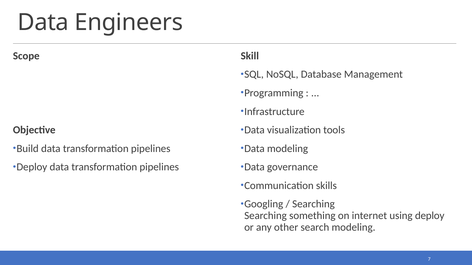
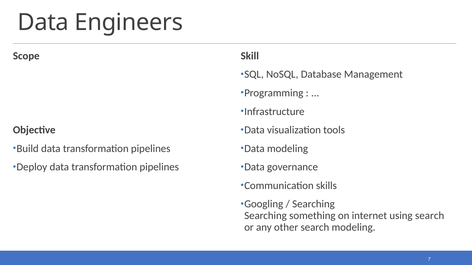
using deploy: deploy -> search
